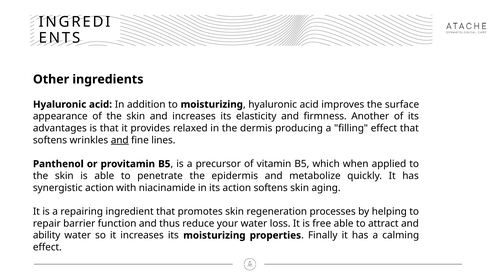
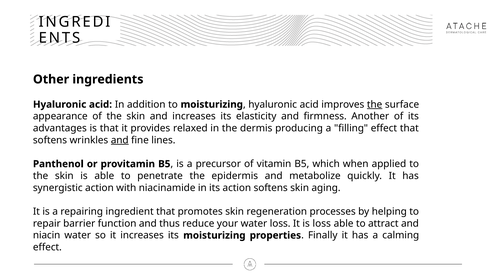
the at (375, 104) underline: none -> present
is free: free -> loss
ability: ability -> niacin
